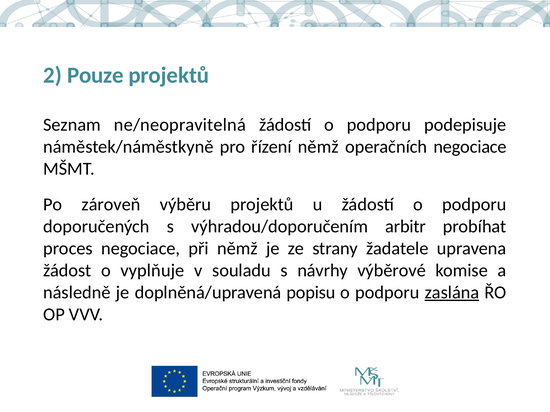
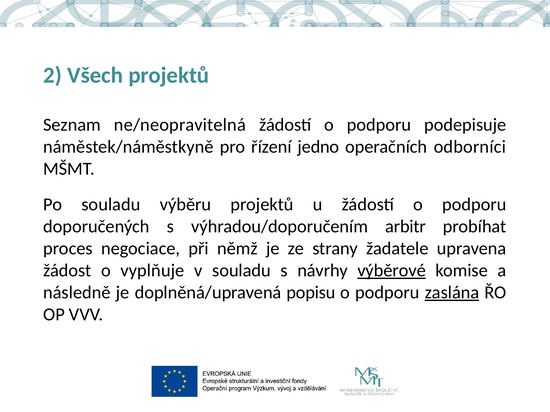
Pouze: Pouze -> Všech
řízení němž: němž -> jedno
operačních negociace: negociace -> odborníci
Po zároveň: zároveň -> souladu
výběrové underline: none -> present
